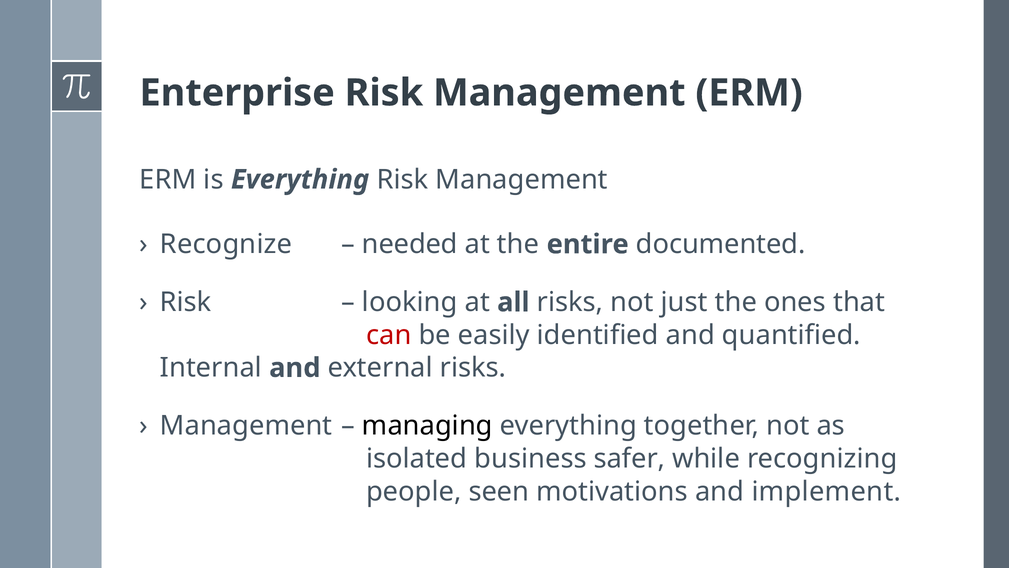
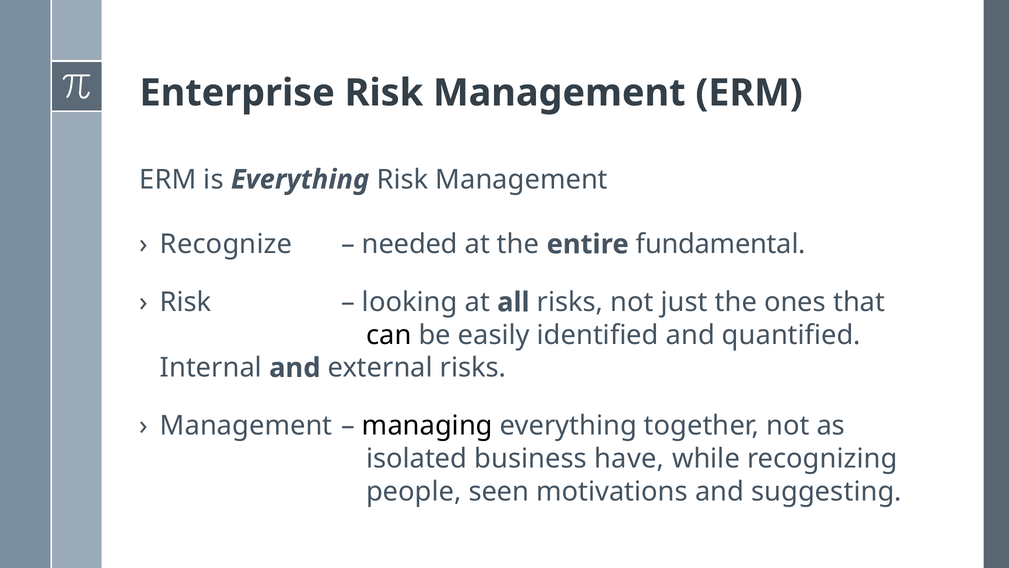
documented: documented -> fundamental
can colour: red -> black
safer: safer -> have
implement: implement -> suggesting
